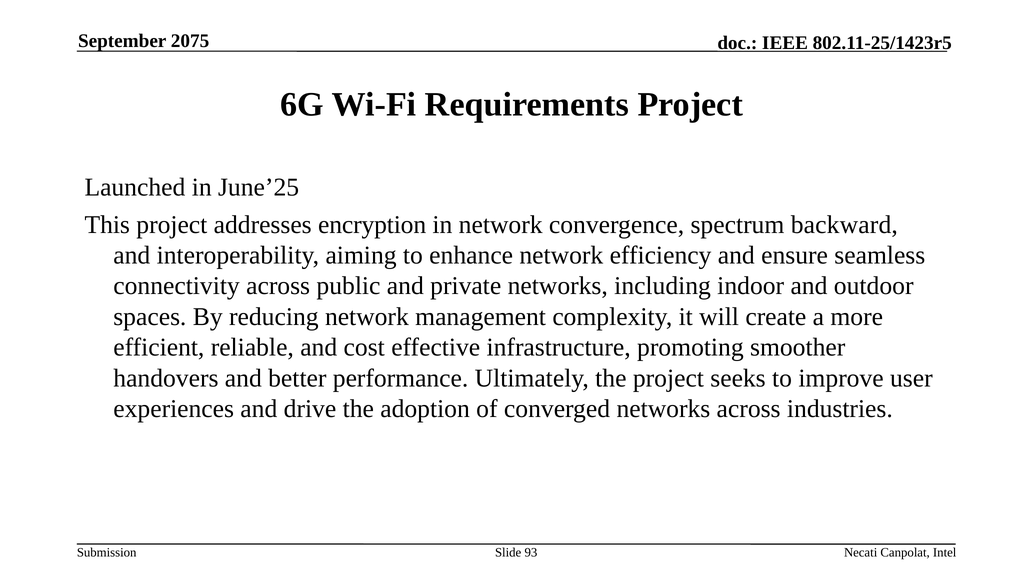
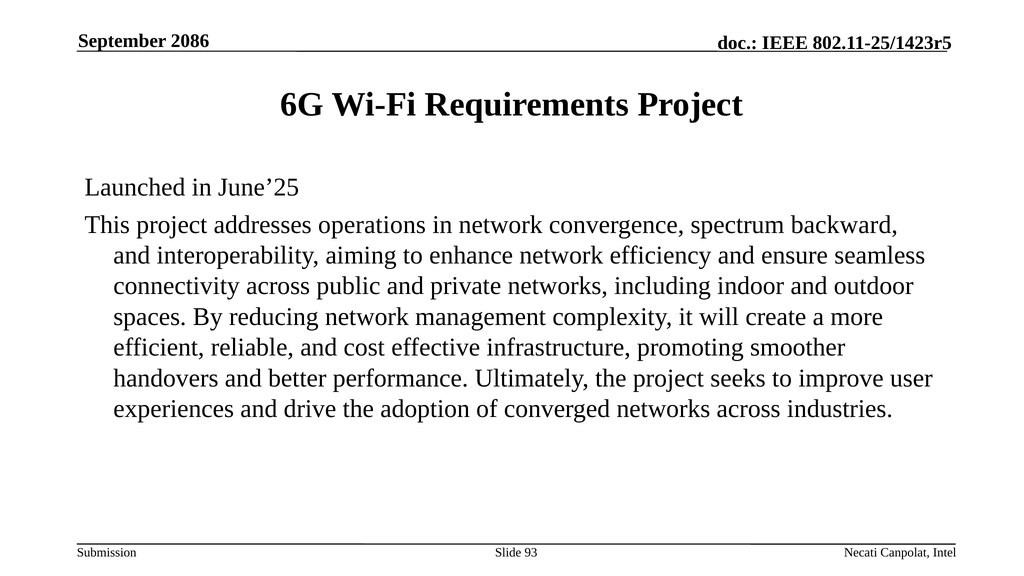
2075: 2075 -> 2086
encryption: encryption -> operations
